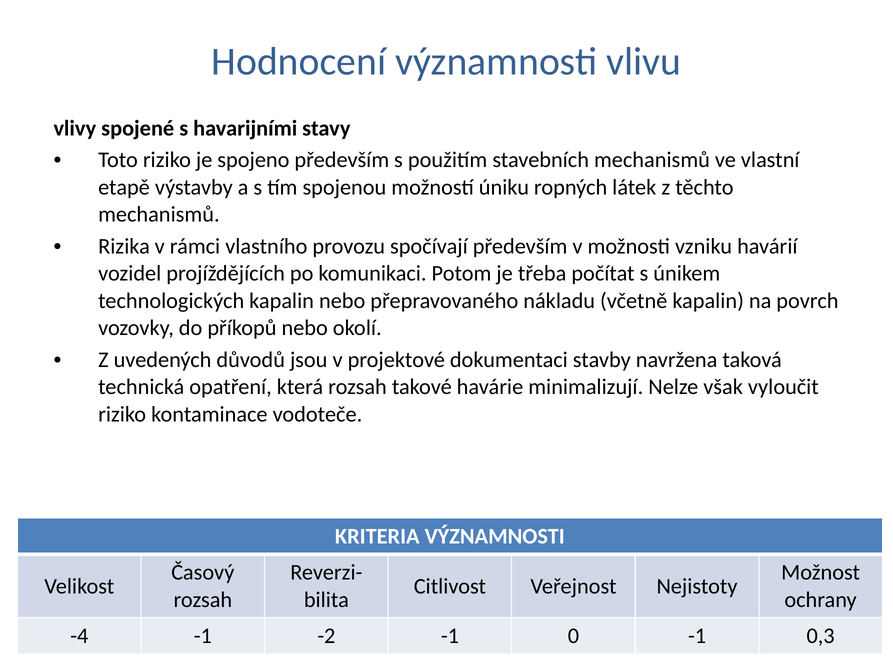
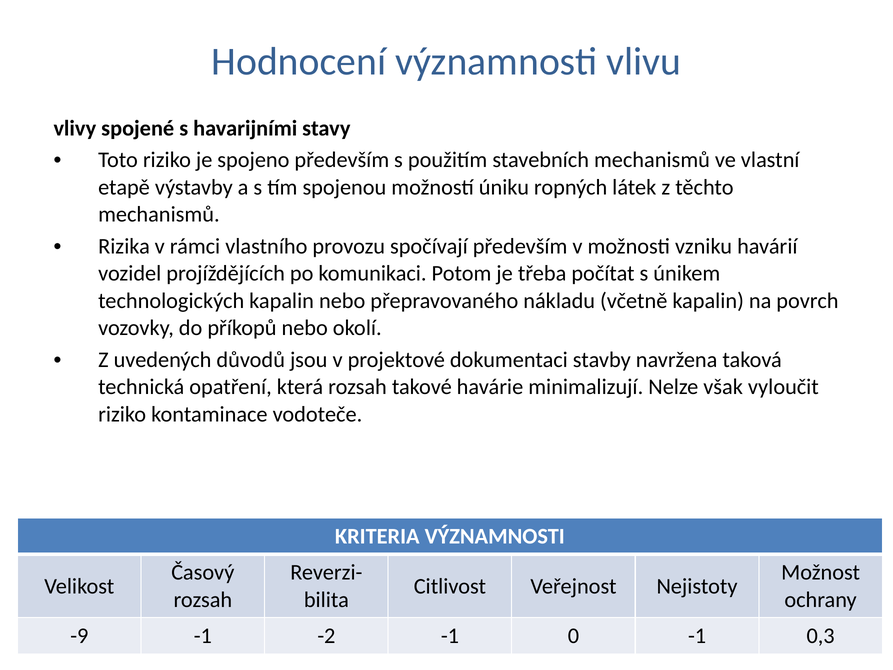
-4: -4 -> -9
